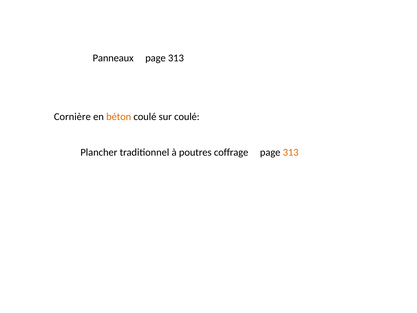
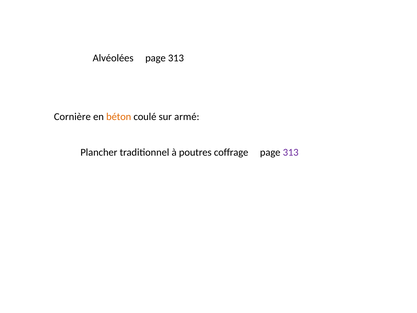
Panneaux: Panneaux -> Alvéolées
sur coulé: coulé -> armé
313 at (291, 152) colour: orange -> purple
